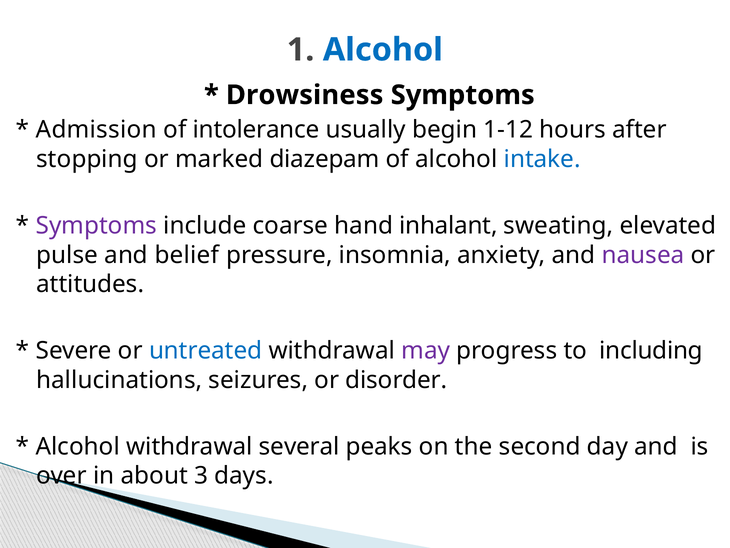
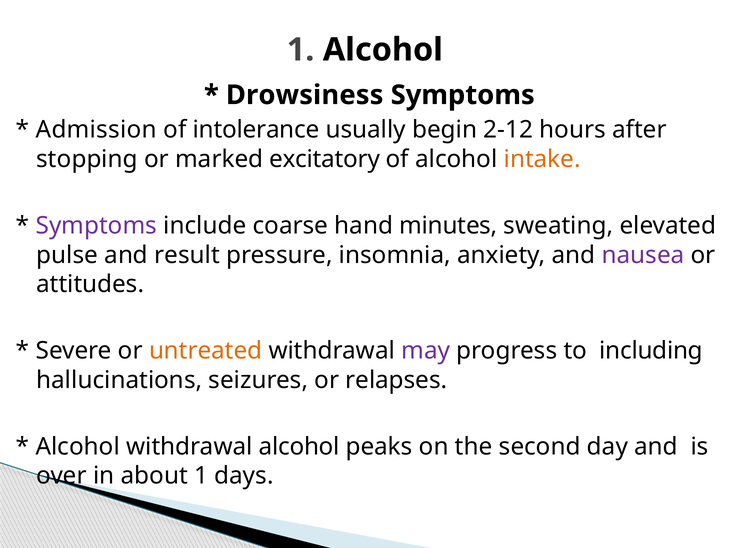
Alcohol at (383, 50) colour: blue -> black
1-12: 1-12 -> 2-12
diazepam: diazepam -> excitatory
intake colour: blue -> orange
inhalant: inhalant -> minutes
belief: belief -> result
untreated colour: blue -> orange
disorder: disorder -> relapses
withdrawal several: several -> alcohol
about 3: 3 -> 1
